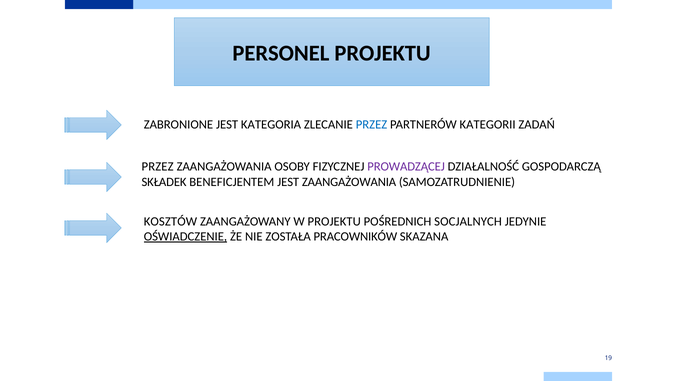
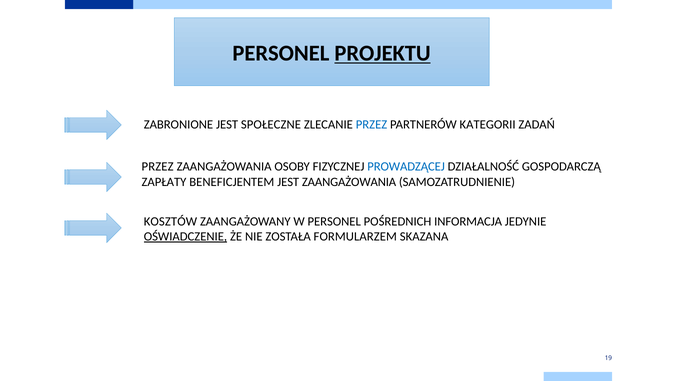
PROJEKTU at (383, 53) underline: none -> present
KATEGORIA: KATEGORIA -> SPOŁECZNE
PROWADZĄCEJ colour: purple -> blue
SKŁADEK: SKŁADEK -> ZAPŁATY
W PROJEKTU: PROJEKTU -> PERSONEL
SOCJALNYCH: SOCJALNYCH -> INFORMACJA
PRACOWNIKÓW: PRACOWNIKÓW -> FORMULARZEM
